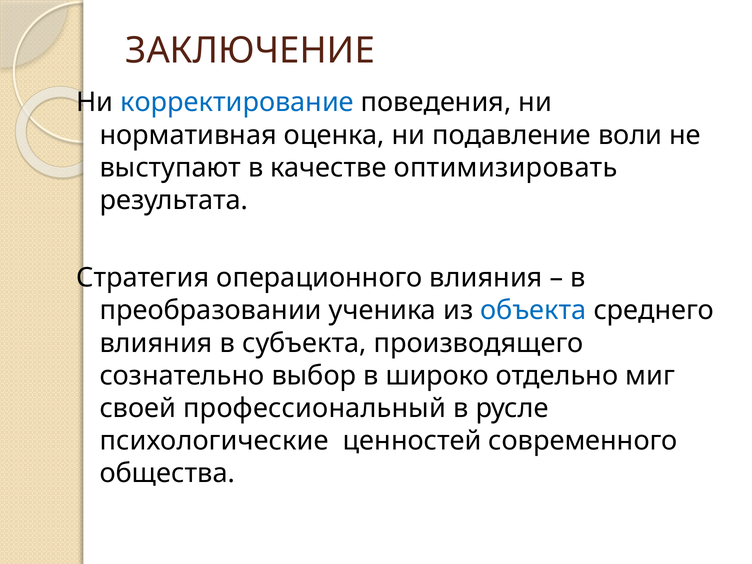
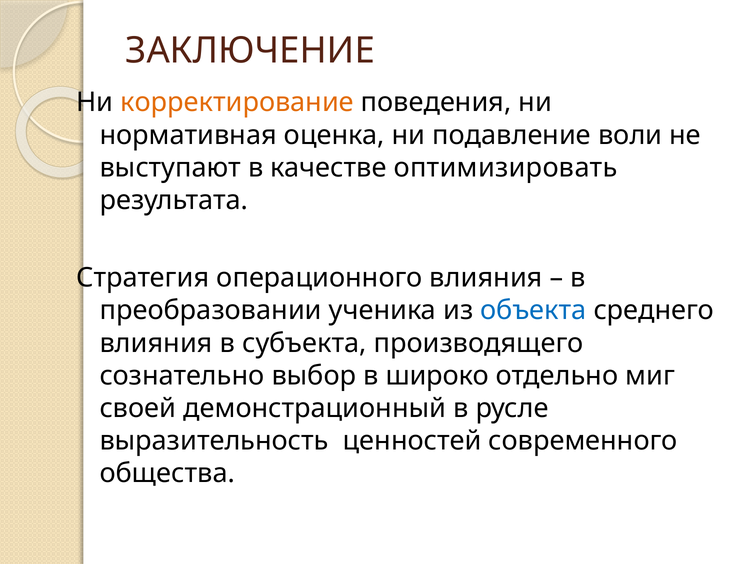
корректирование colour: blue -> orange
профессиональный: профессиональный -> демонстрационный
психологические: психологические -> выразительность
